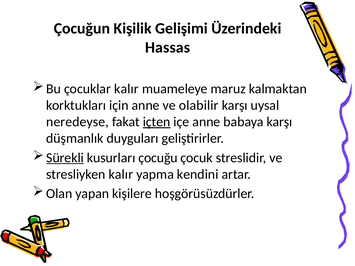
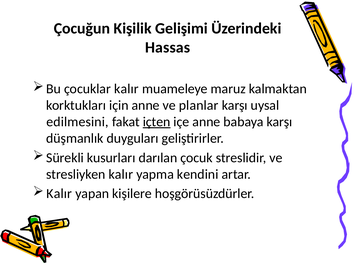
olabilir: olabilir -> planlar
neredeyse: neredeyse -> edilmesini
Sürekli underline: present -> none
çocuğu: çocuğu -> darılan
Olan at (59, 194): Olan -> Kalır
